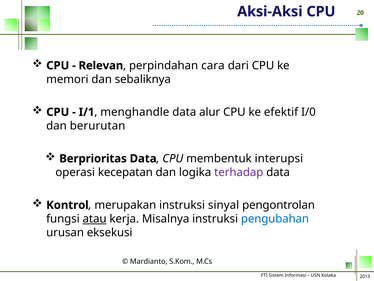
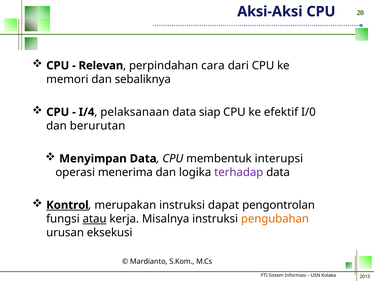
I/1: I/1 -> I/4
menghandle: menghandle -> pelaksanaan
alur: alur -> siap
Berprioritas: Berprioritas -> Menyimpan
kecepatan: kecepatan -> menerima
Kontrol underline: none -> present
sinyal: sinyal -> dapat
pengubahan colour: blue -> orange
